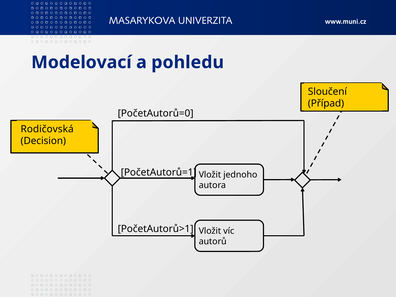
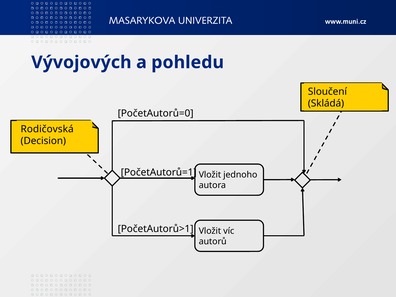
Modelovací: Modelovací -> Vývojových
Případ: Případ -> Skládá
